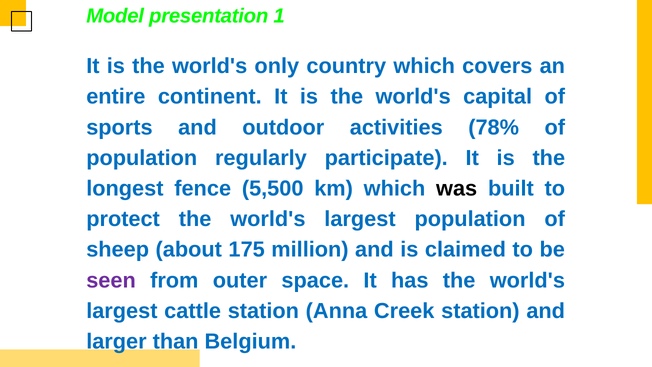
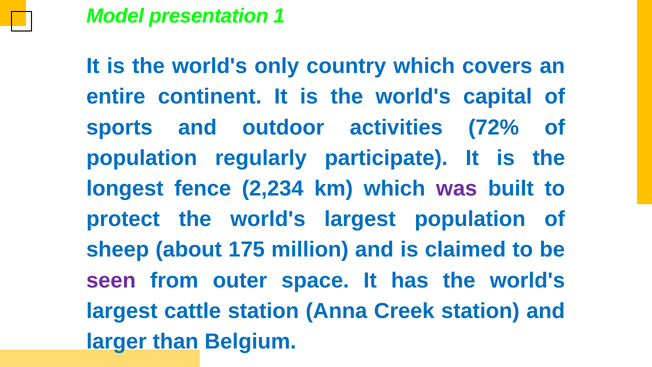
78%: 78% -> 72%
5,500: 5,500 -> 2,234
was colour: black -> purple
